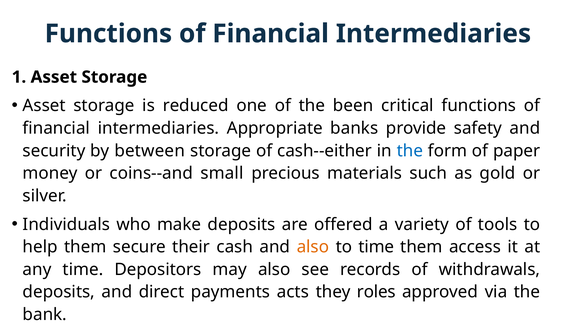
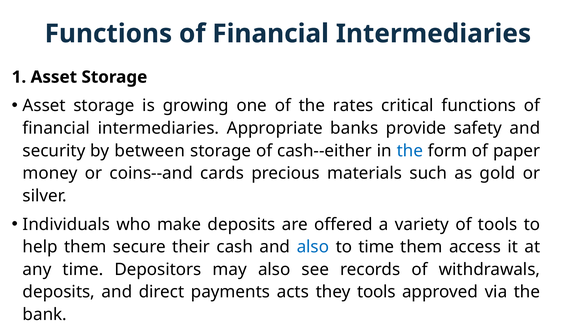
reduced: reduced -> growing
been: been -> rates
small: small -> cards
also at (313, 247) colour: orange -> blue
they roles: roles -> tools
